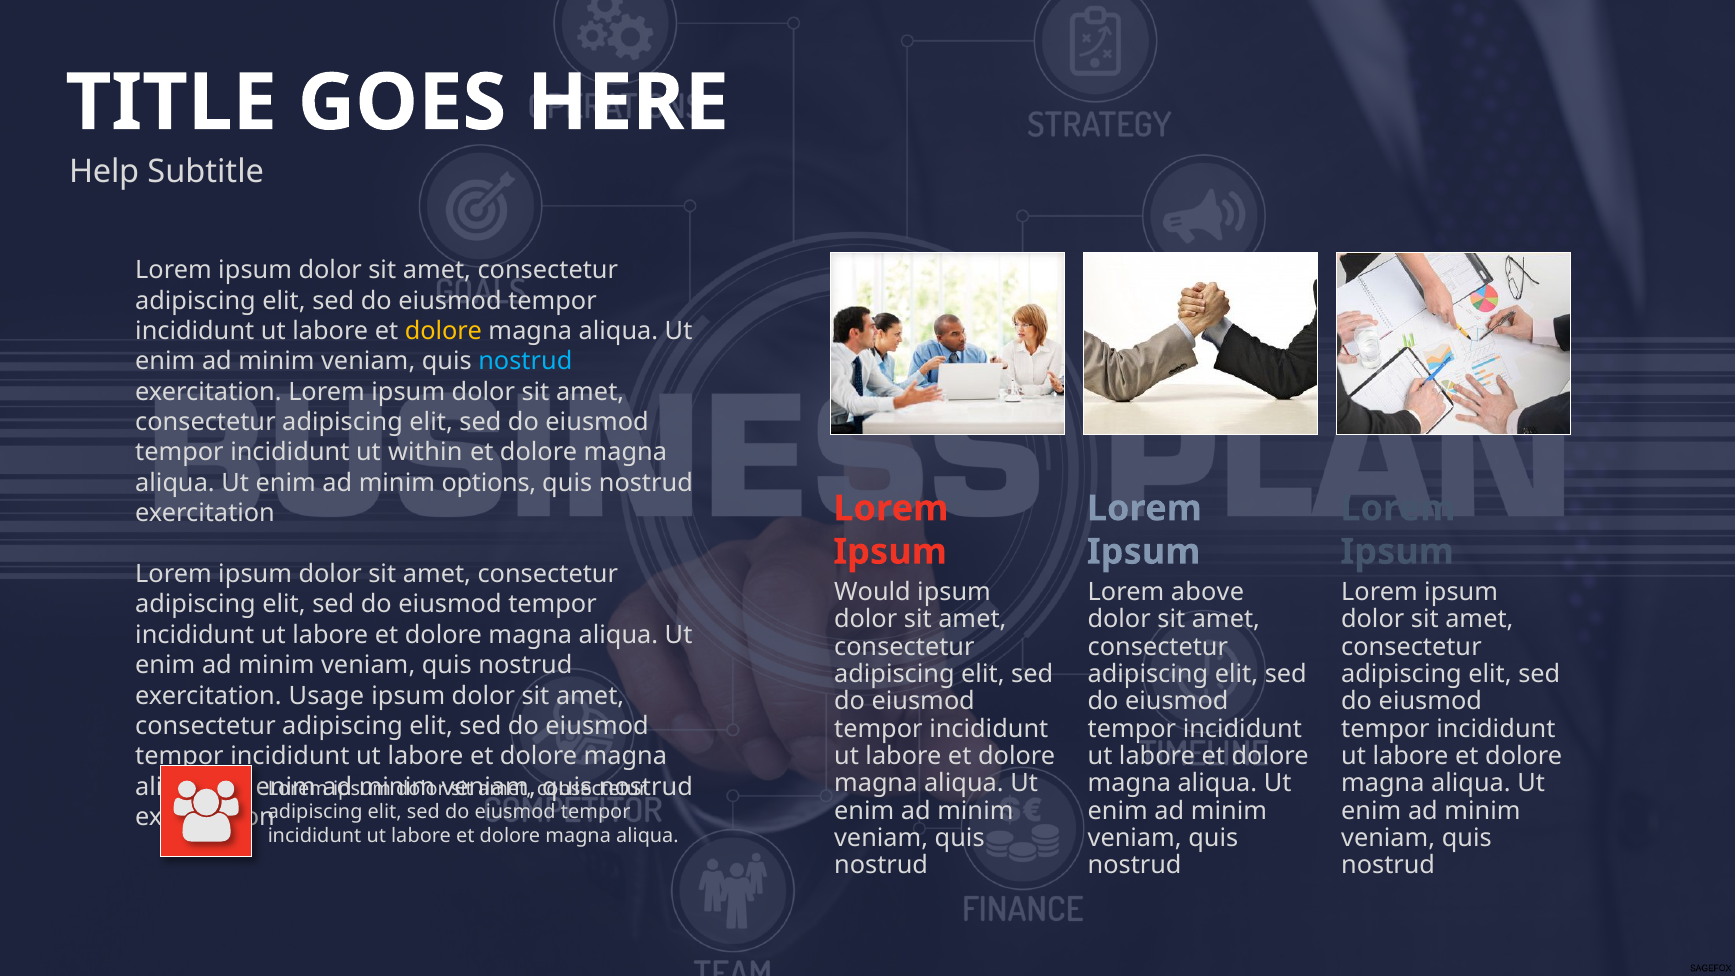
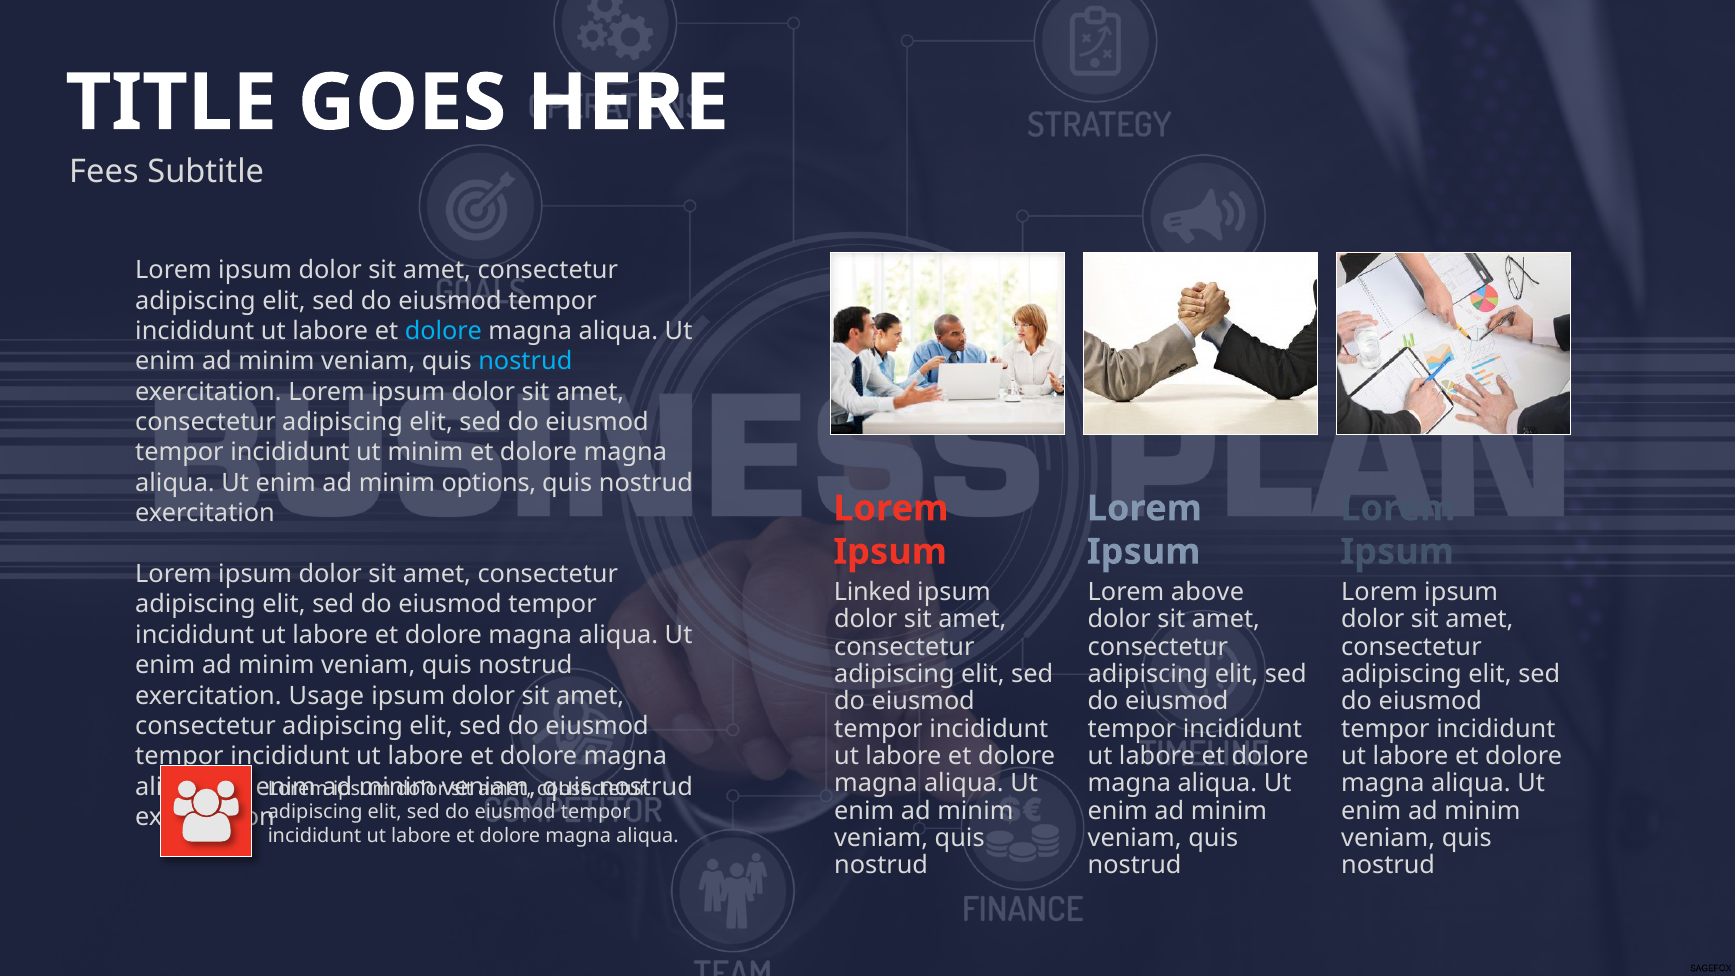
Help: Help -> Fees
dolore at (443, 331) colour: yellow -> light blue
ut within: within -> minim
Would: Would -> Linked
